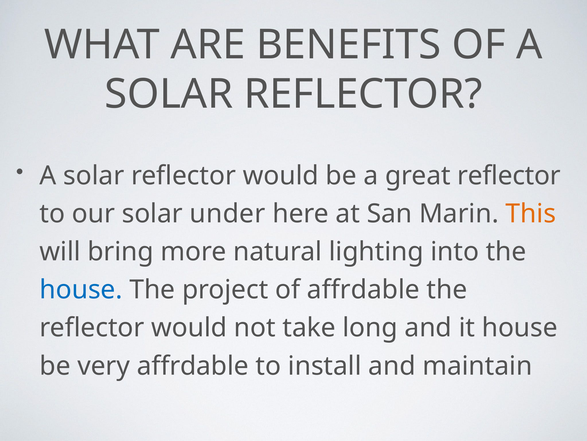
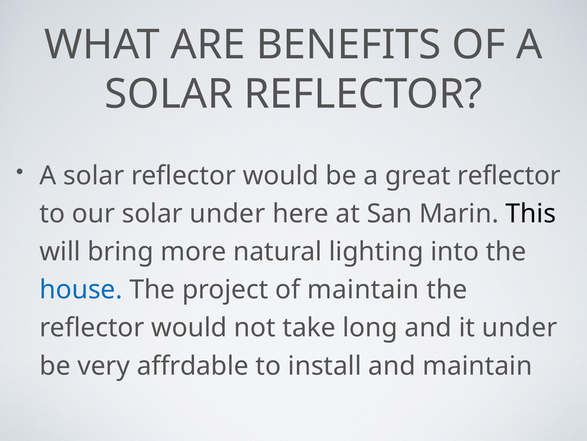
This colour: orange -> black
of affrdable: affrdable -> maintain
it house: house -> under
